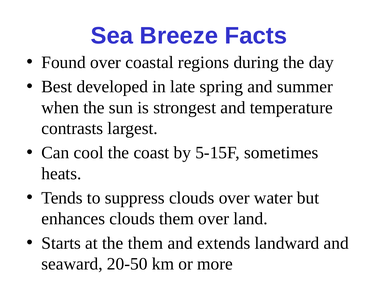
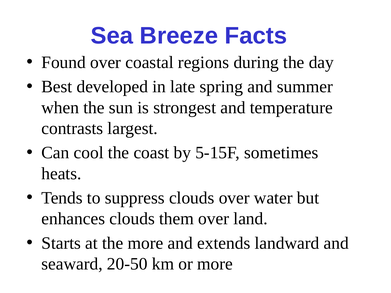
the them: them -> more
